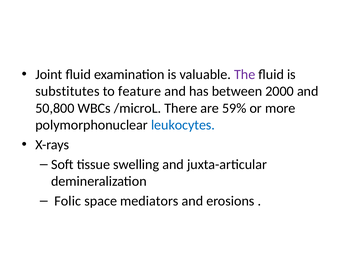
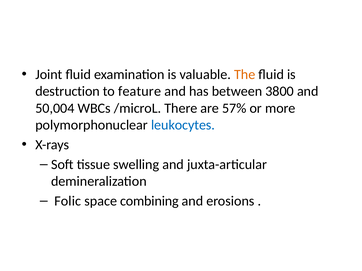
The colour: purple -> orange
substitutes: substitutes -> destruction
2000: 2000 -> 3800
50,800: 50,800 -> 50,004
59%: 59% -> 57%
mediators: mediators -> combining
